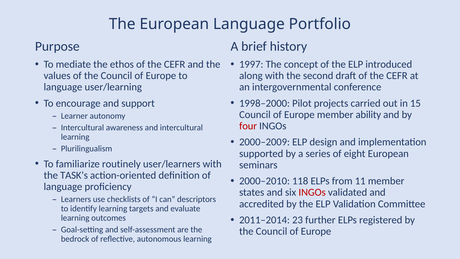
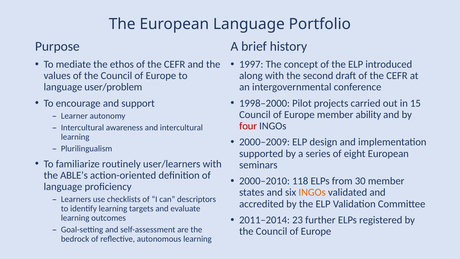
user/learning: user/learning -> user/problem
TASK’s: TASK’s -> ABLE’s
11: 11 -> 30
INGOs at (312, 192) colour: red -> orange
